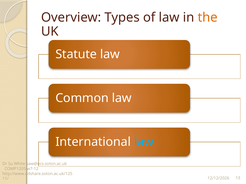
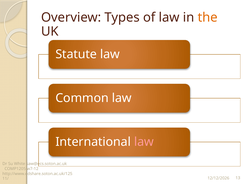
law at (144, 142) colour: light blue -> pink
